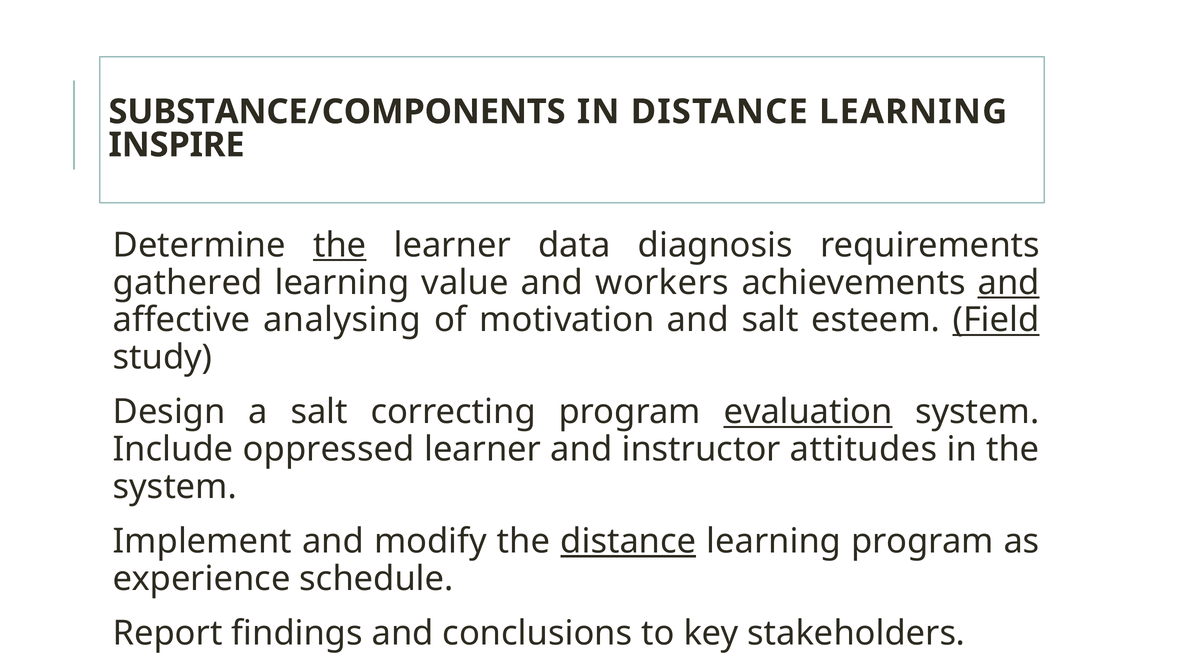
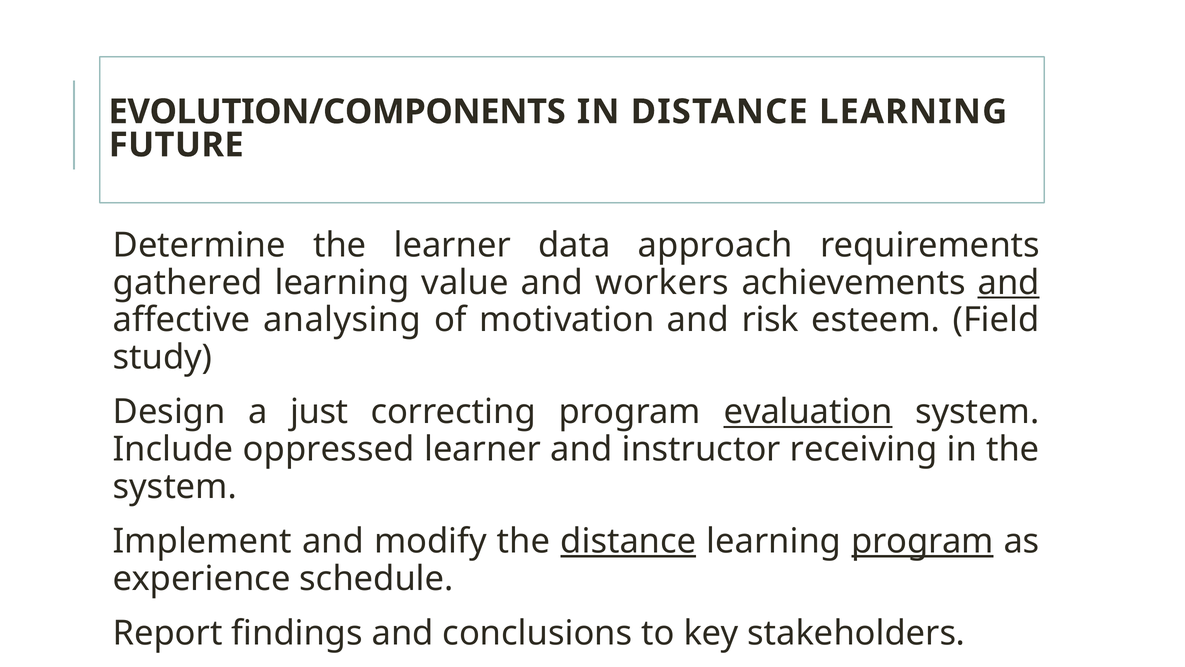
SUBSTANCE/COMPONENTS: SUBSTANCE/COMPONENTS -> EVOLUTION/COMPONENTS
INSPIRE: INSPIRE -> FUTURE
the at (340, 245) underline: present -> none
diagnosis: diagnosis -> approach
and salt: salt -> risk
Field underline: present -> none
a salt: salt -> just
attitudes: attitudes -> receiving
program at (923, 541) underline: none -> present
